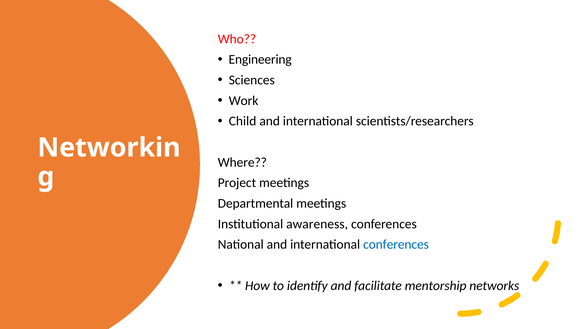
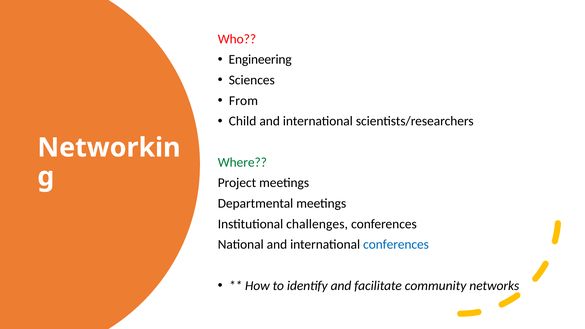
Work: Work -> From
Where colour: black -> green
awareness: awareness -> challenges
mentorship: mentorship -> community
